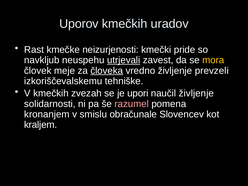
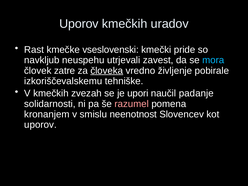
neizurjenosti: neizurjenosti -> vseslovenski
utrjevali underline: present -> none
mora colour: yellow -> light blue
meje: meje -> zatre
prevzeli: prevzeli -> pobirale
naučil življenje: življenje -> padanje
obračunale: obračunale -> neenotnost
kraljem at (41, 125): kraljem -> uporov
